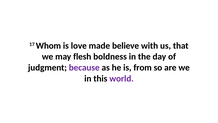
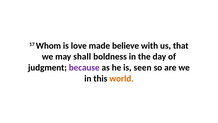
flesh: flesh -> shall
from: from -> seen
world colour: purple -> orange
